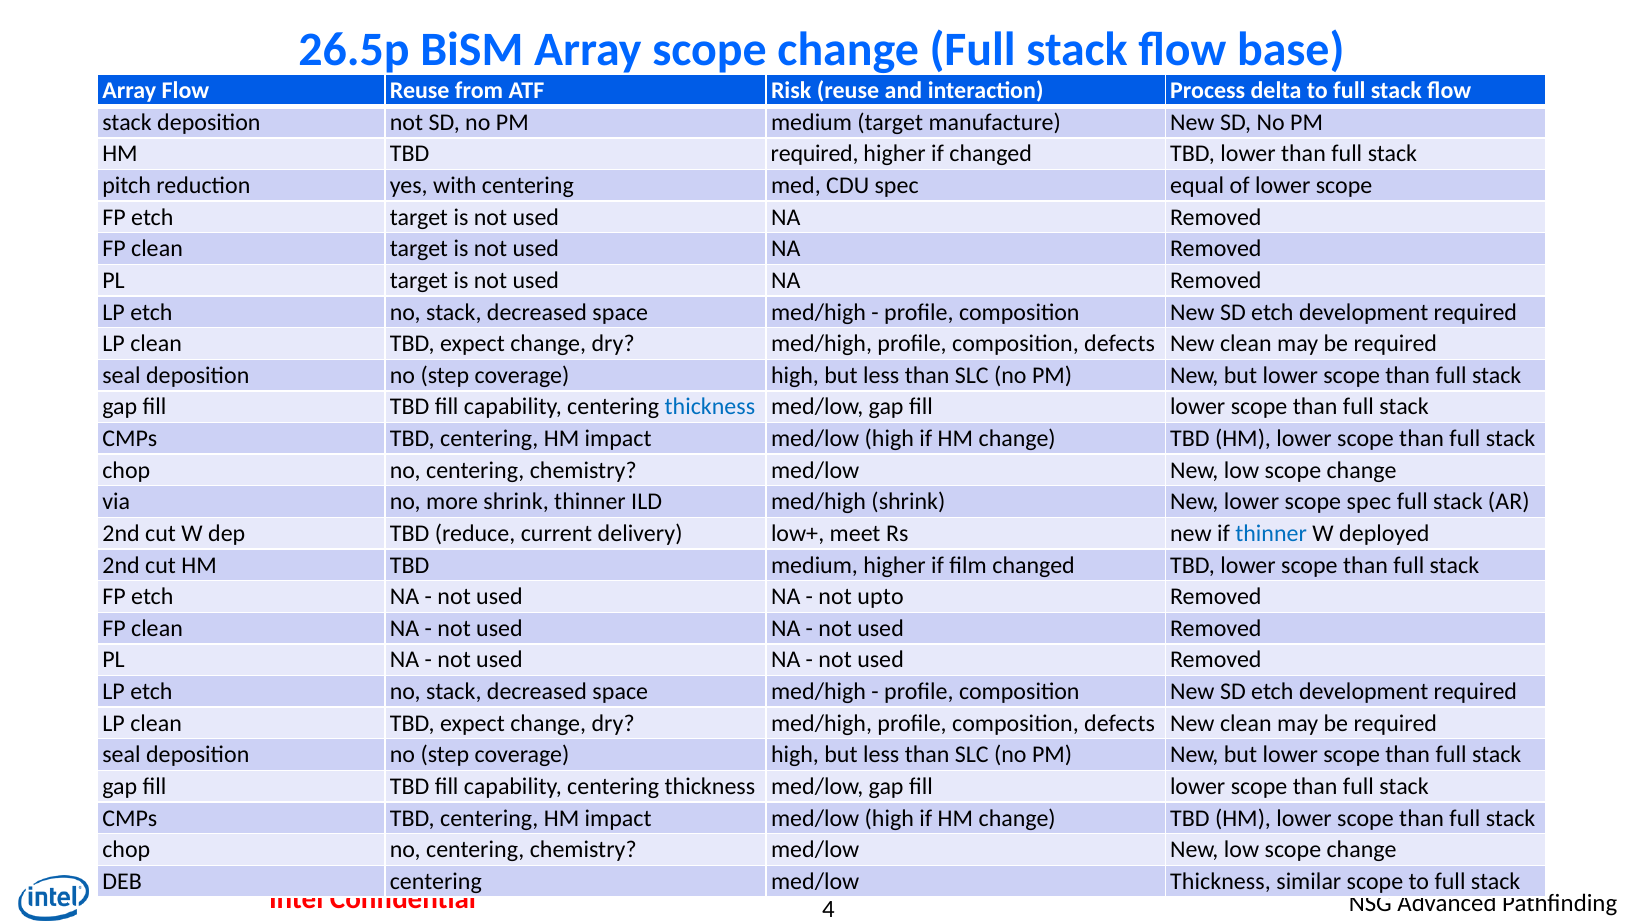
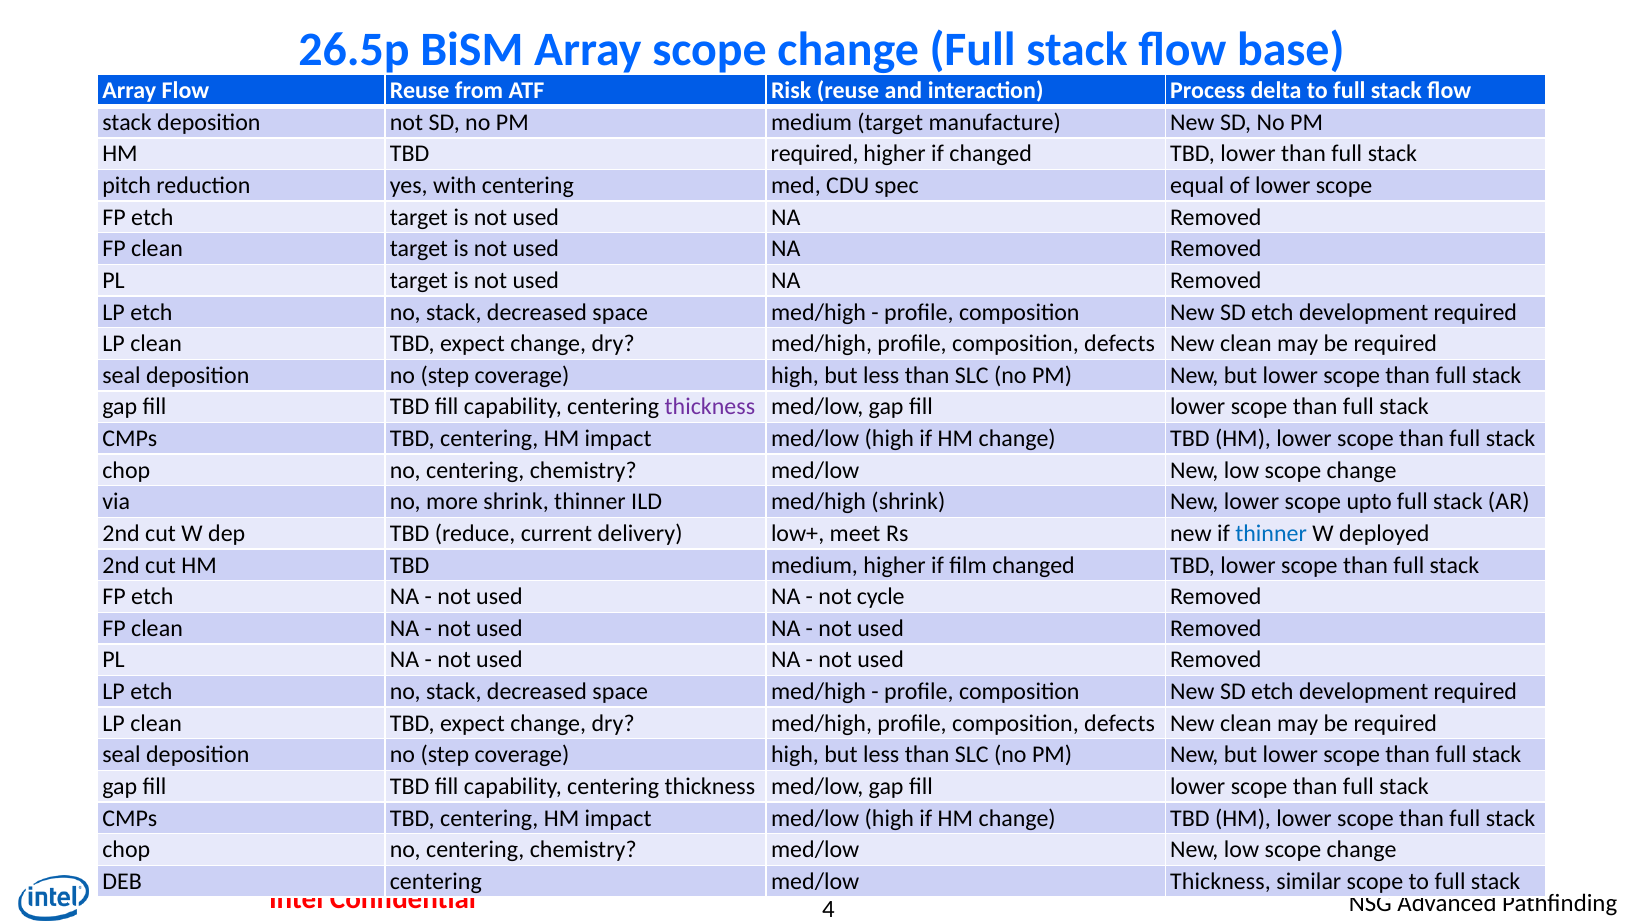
thickness at (710, 407) colour: blue -> purple
scope spec: spec -> upto
upto: upto -> cycle
